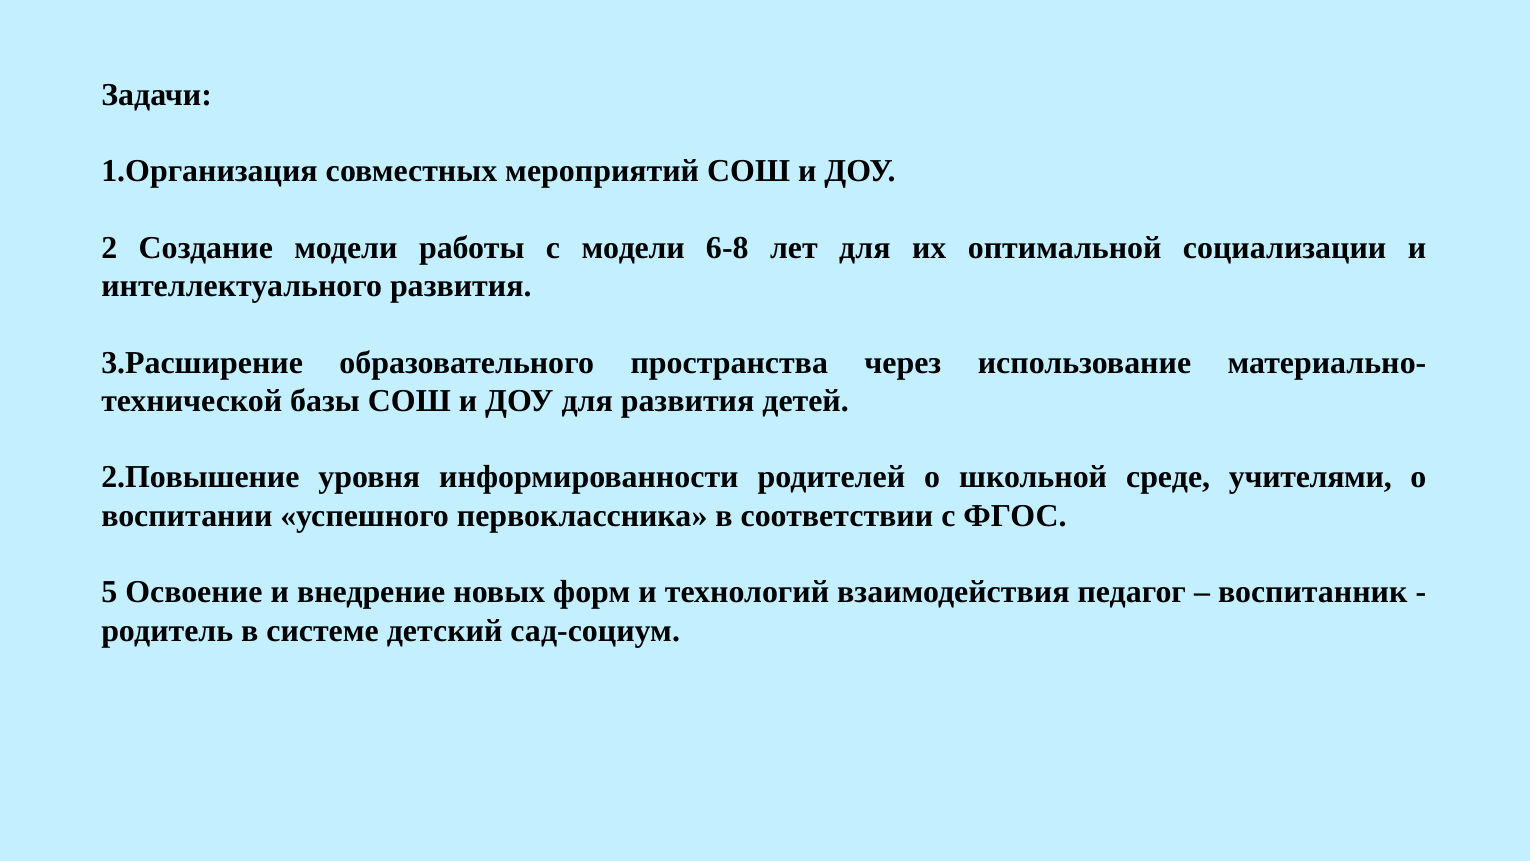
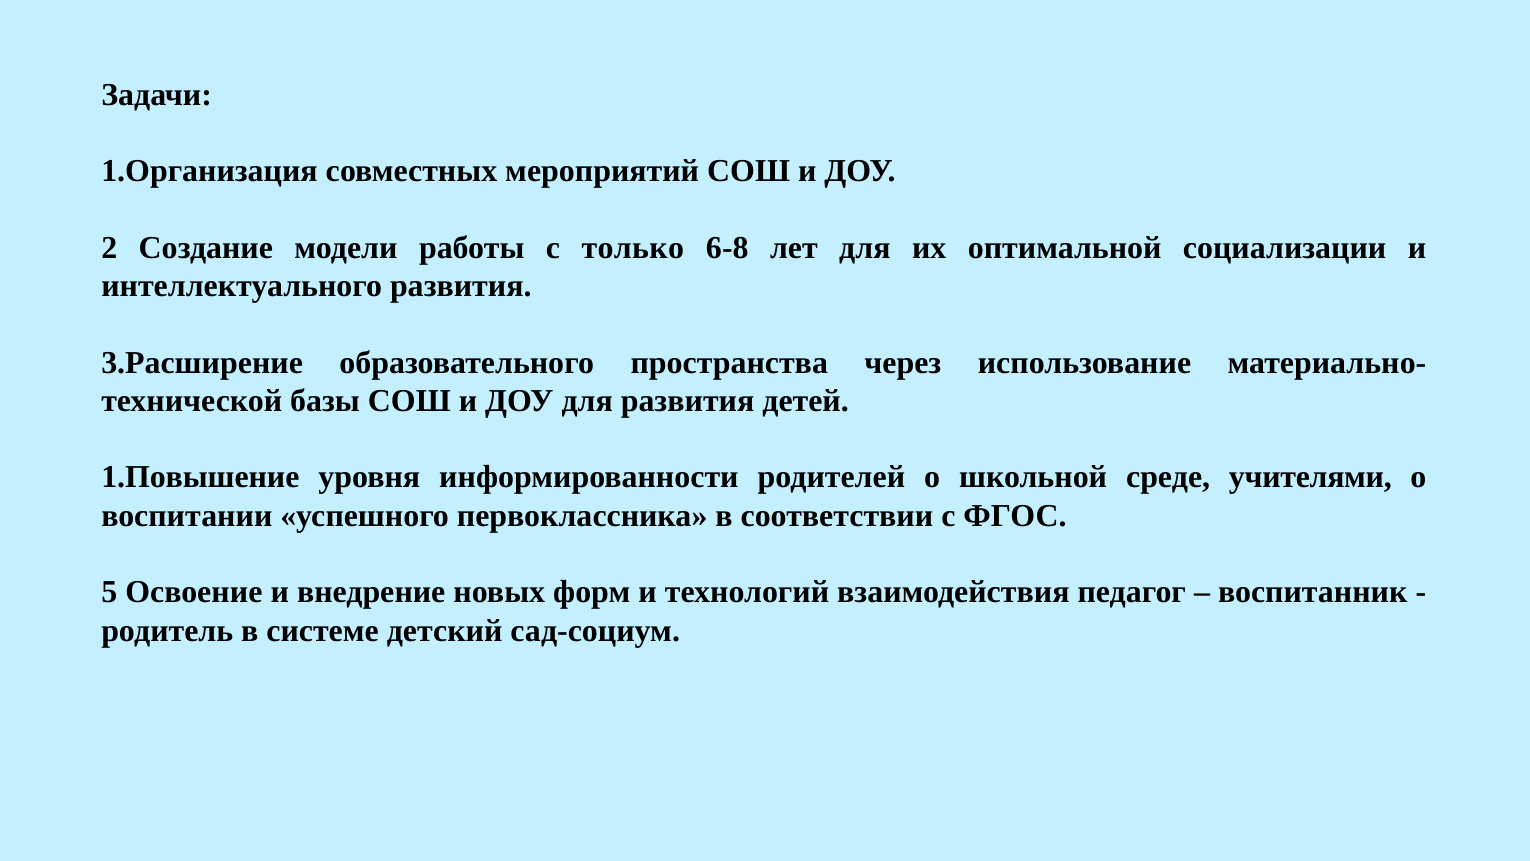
с модели: модели -> только
2.Повышение: 2.Повышение -> 1.Повышение
